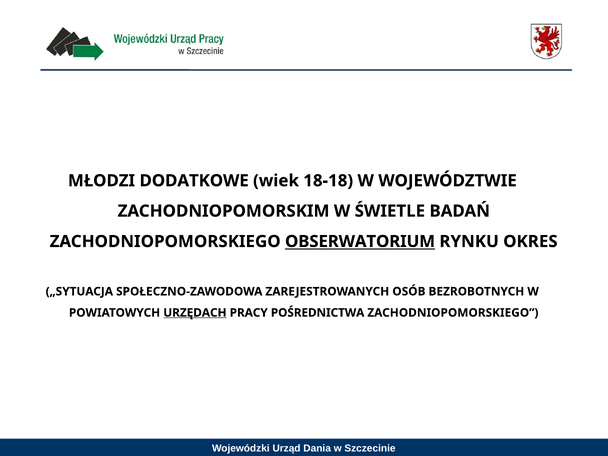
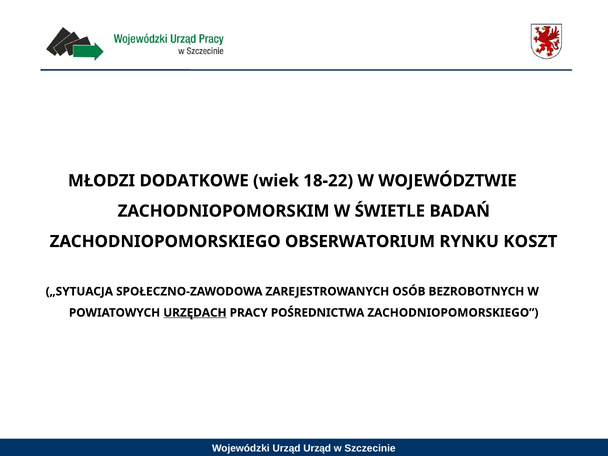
18-18: 18-18 -> 18-22
OBSERWATORIUM underline: present -> none
OKRES: OKRES -> KOSZT
Dania at (317, 448): Dania -> Urząd
